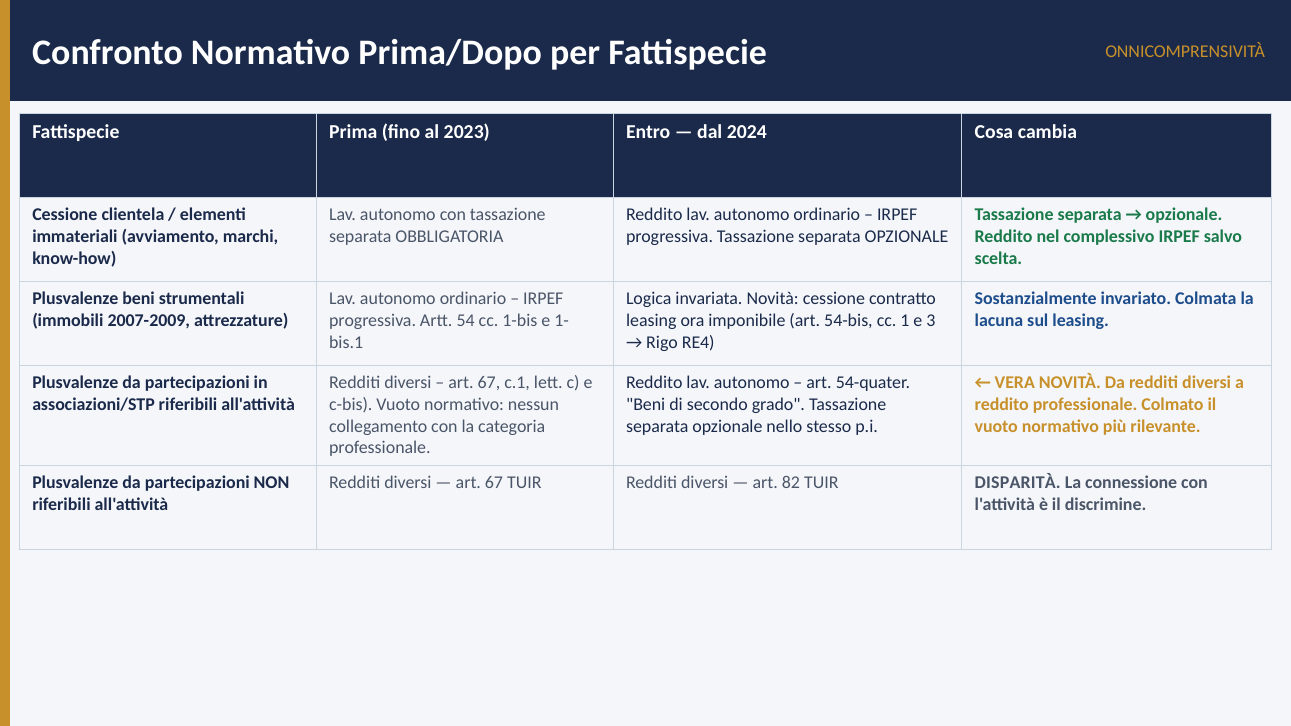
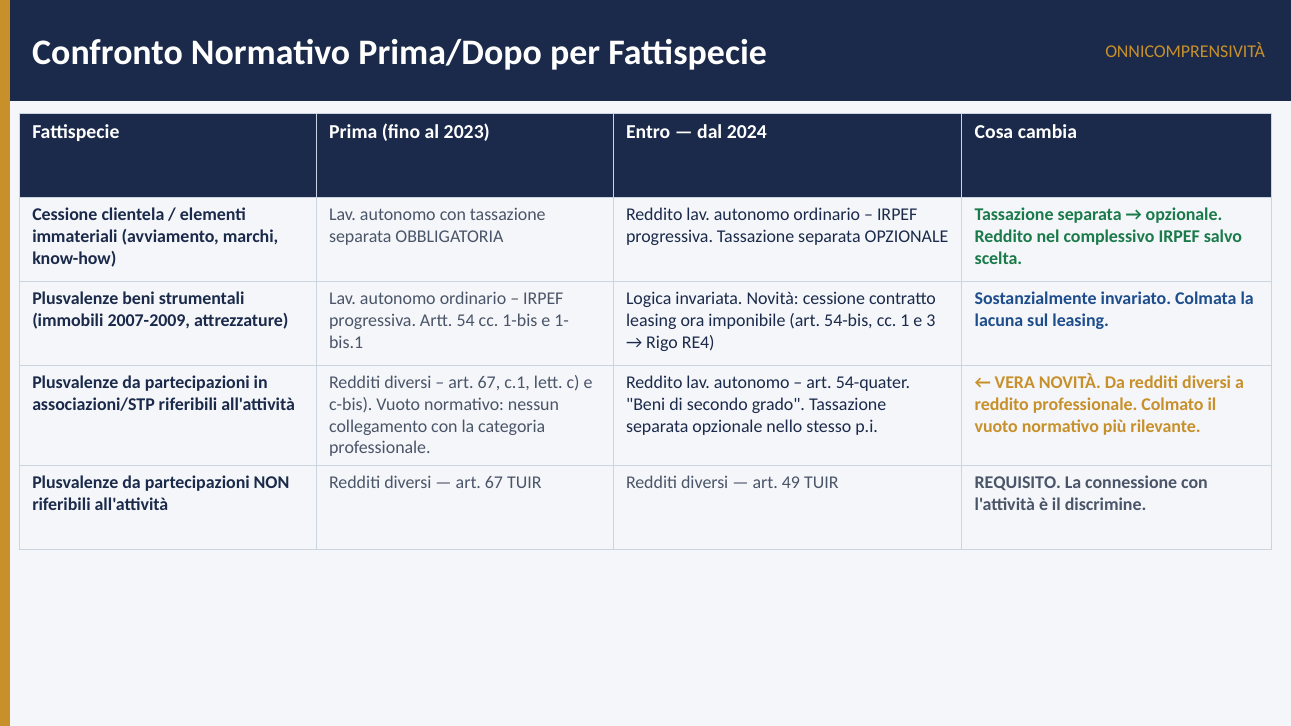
82: 82 -> 49
DISPARITÀ: DISPARITÀ -> REQUISITO
